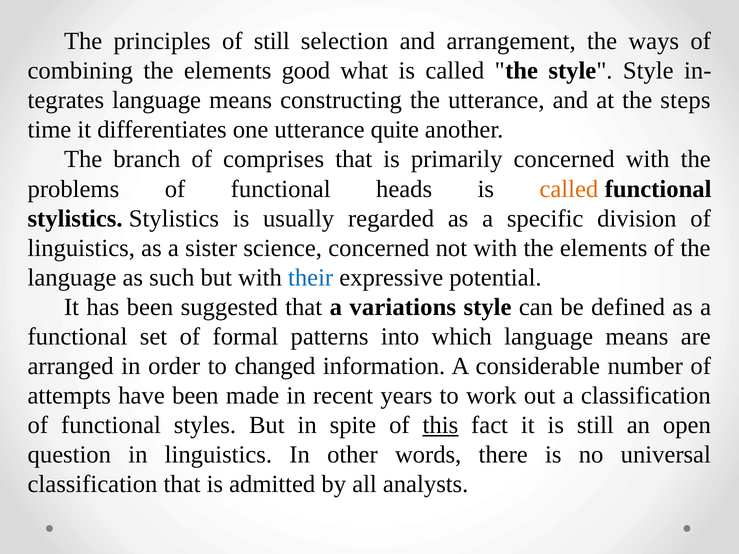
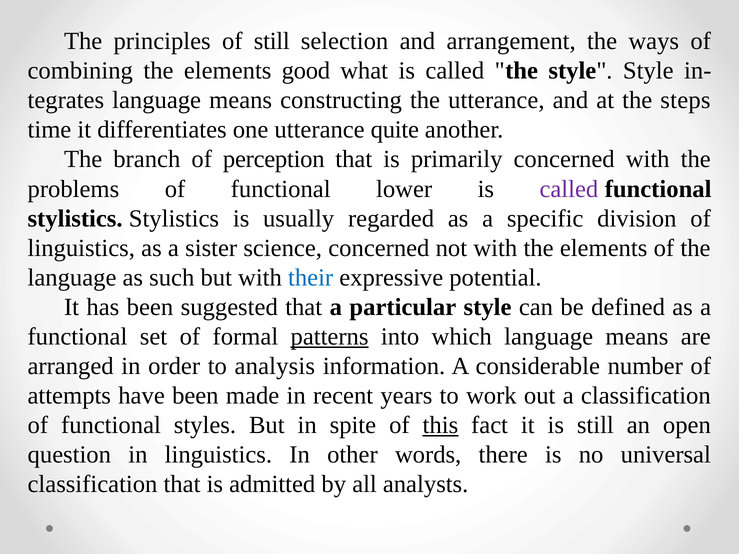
comprises: comprises -> perception
heads: heads -> lower
called at (569, 189) colour: orange -> purple
variations: variations -> particular
patterns underline: none -> present
changed: changed -> analysis
